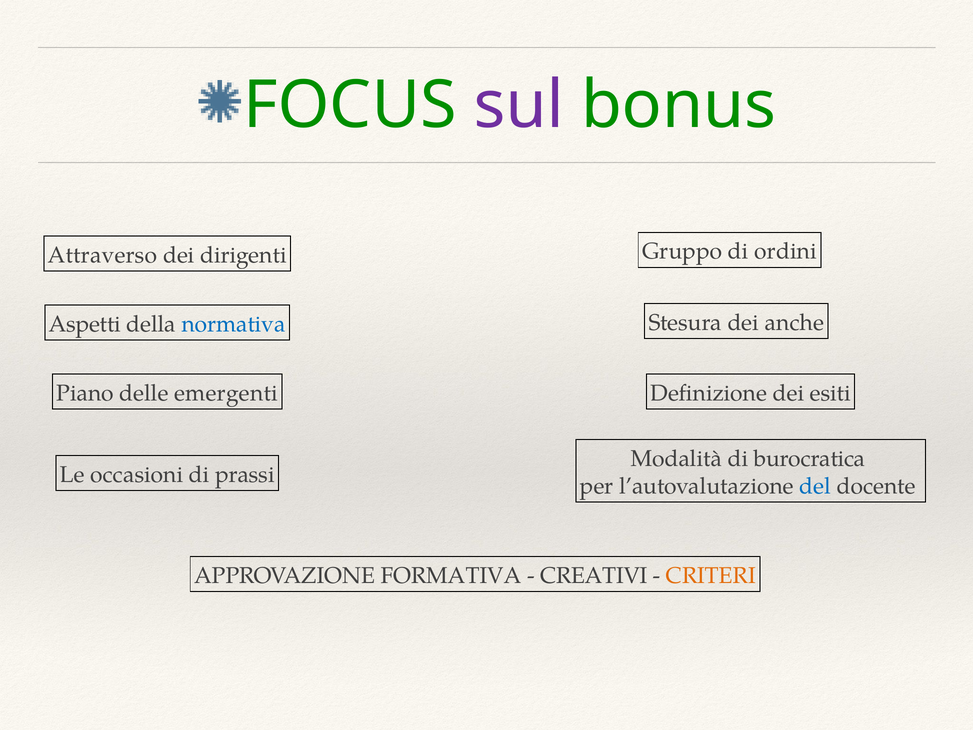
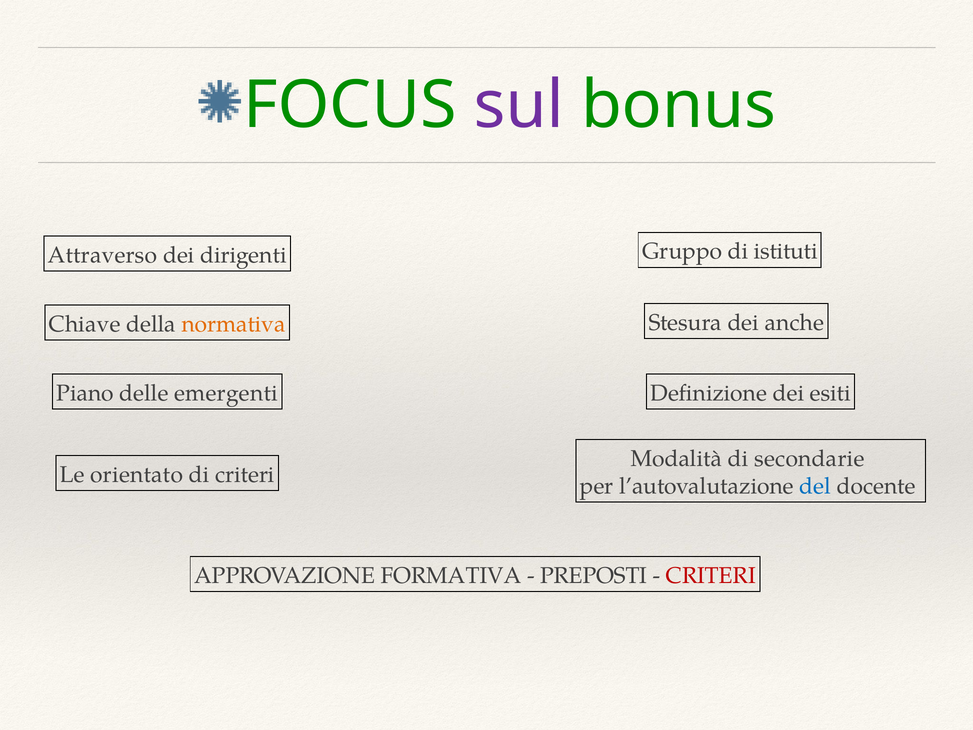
ordini: ordini -> istituti
Aspetti: Aspetti -> Chiave
normativa colour: blue -> orange
burocratica: burocratica -> secondarie
occasioni: occasioni -> orientato
di prassi: prassi -> criteri
CREATIVI: CREATIVI -> PREPOSTI
CRITERI at (711, 576) colour: orange -> red
